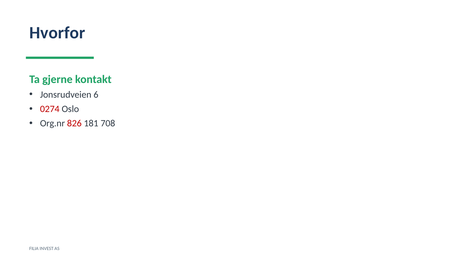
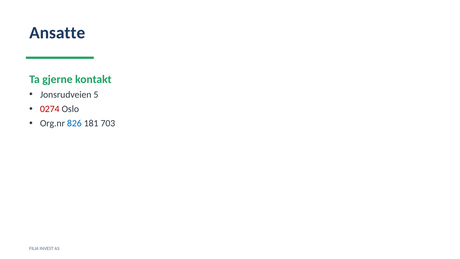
Hvorfor: Hvorfor -> Ansatte
6: 6 -> 5
826 colour: red -> blue
708: 708 -> 703
